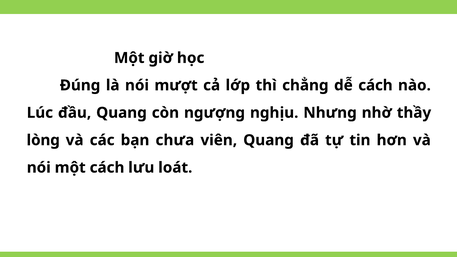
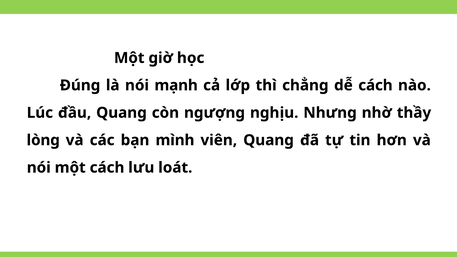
mượt: mượt -> mạnh
chưa: chưa -> mình
